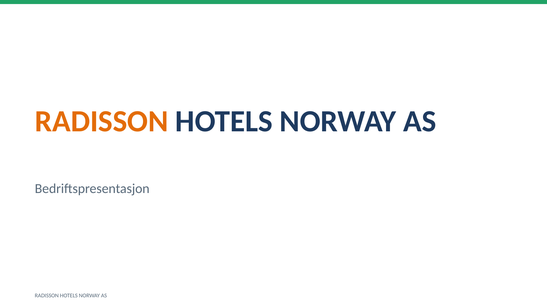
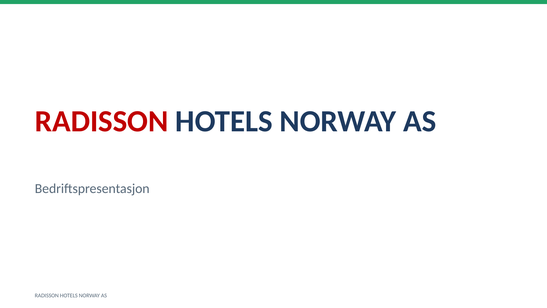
RADISSON at (102, 121) colour: orange -> red
